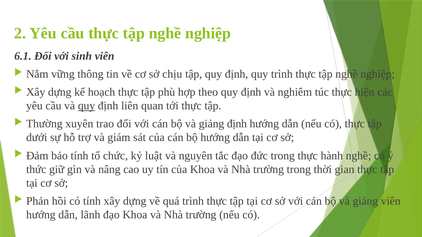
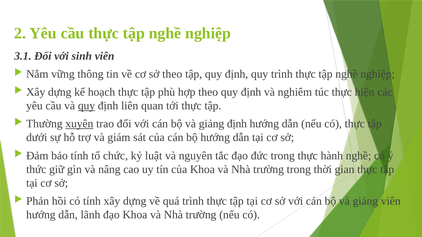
6.1: 6.1 -> 3.1
sở chịu: chịu -> theo
xuyên underline: none -> present
